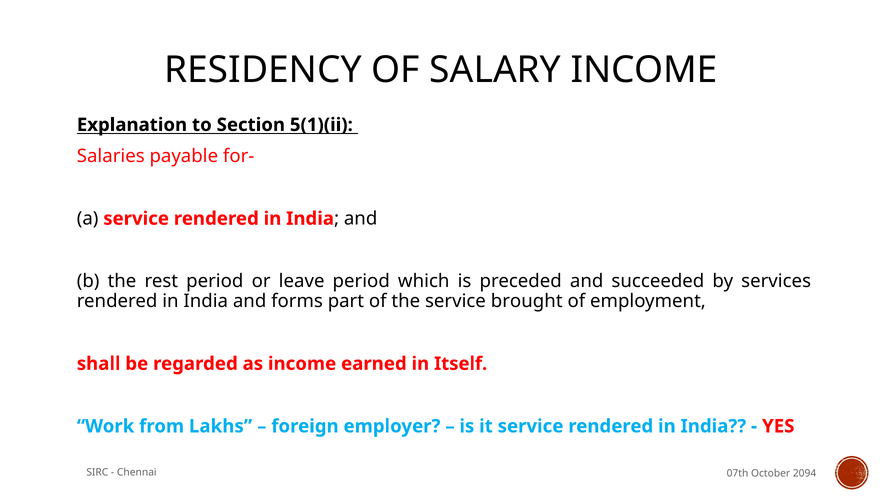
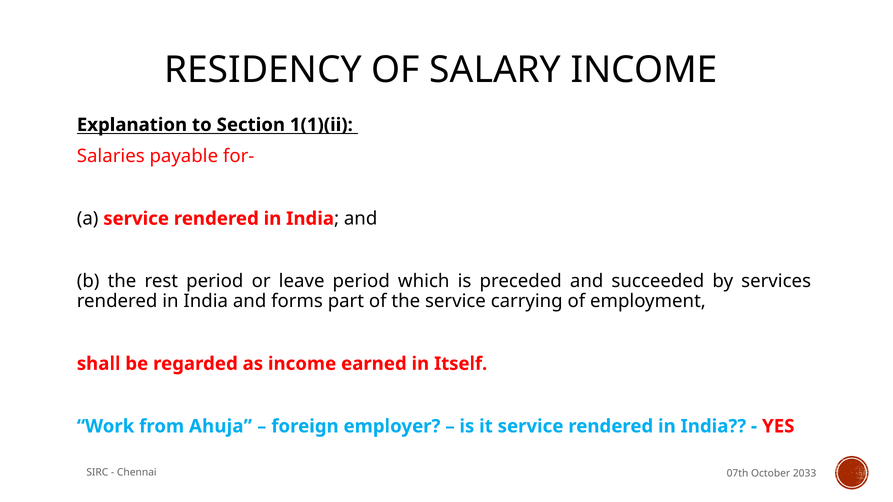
5(1)(ii: 5(1)(ii -> 1(1)(ii
brought: brought -> carrying
Lakhs: Lakhs -> Ahuja
2094: 2094 -> 2033
